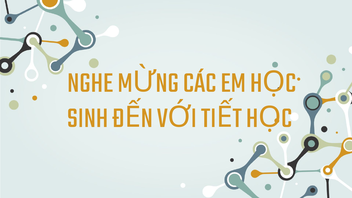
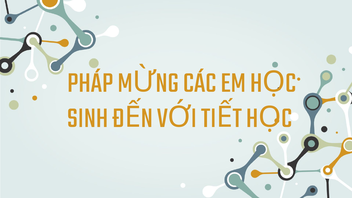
NGHE: NGHE -> PHÁP
